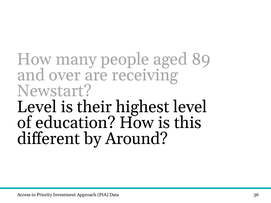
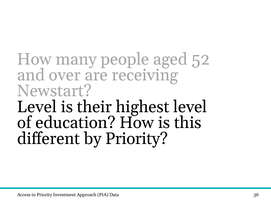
89: 89 -> 52
by Around: Around -> Priority
